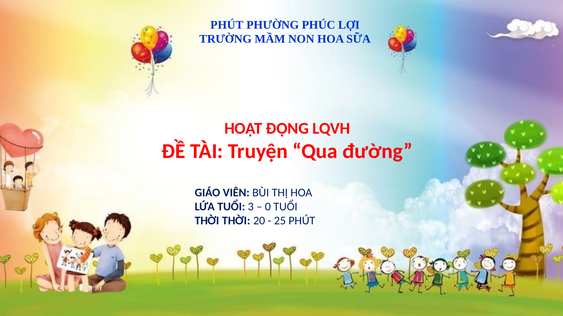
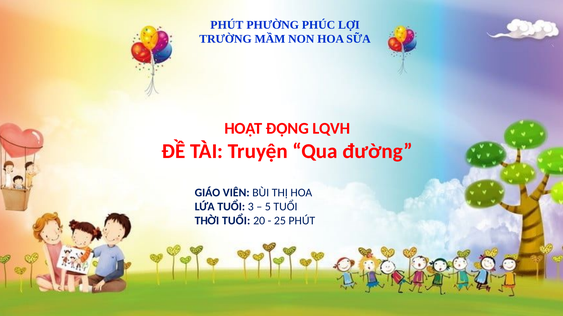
0: 0 -> 5
THỜI THỜI: THỜI -> TUỔI
